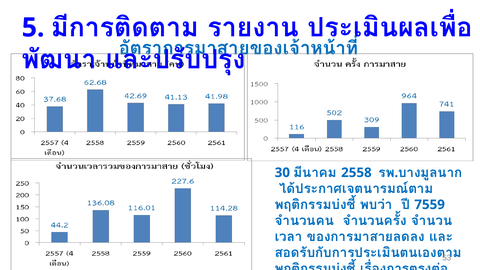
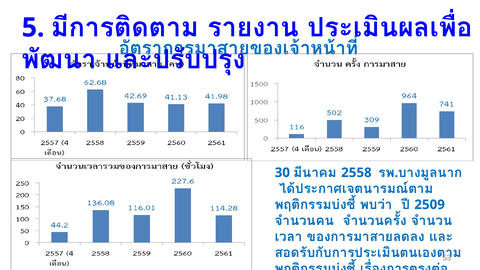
7559: 7559 -> 2509
